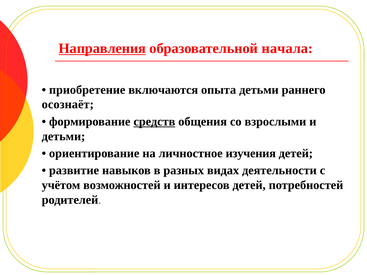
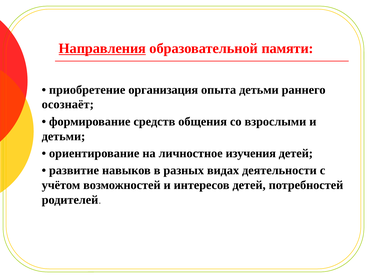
начала: начала -> памяти
включаются: включаются -> организация
средств underline: present -> none
